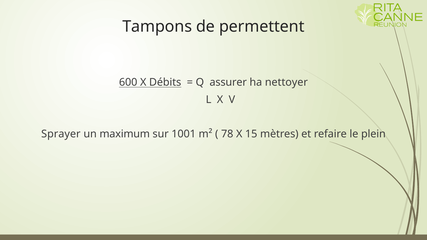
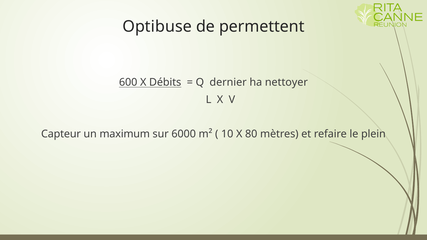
Tampons: Tampons -> Optibuse
assurer: assurer -> dernier
Sprayer: Sprayer -> Capteur
1001: 1001 -> 6000
78: 78 -> 10
15: 15 -> 80
